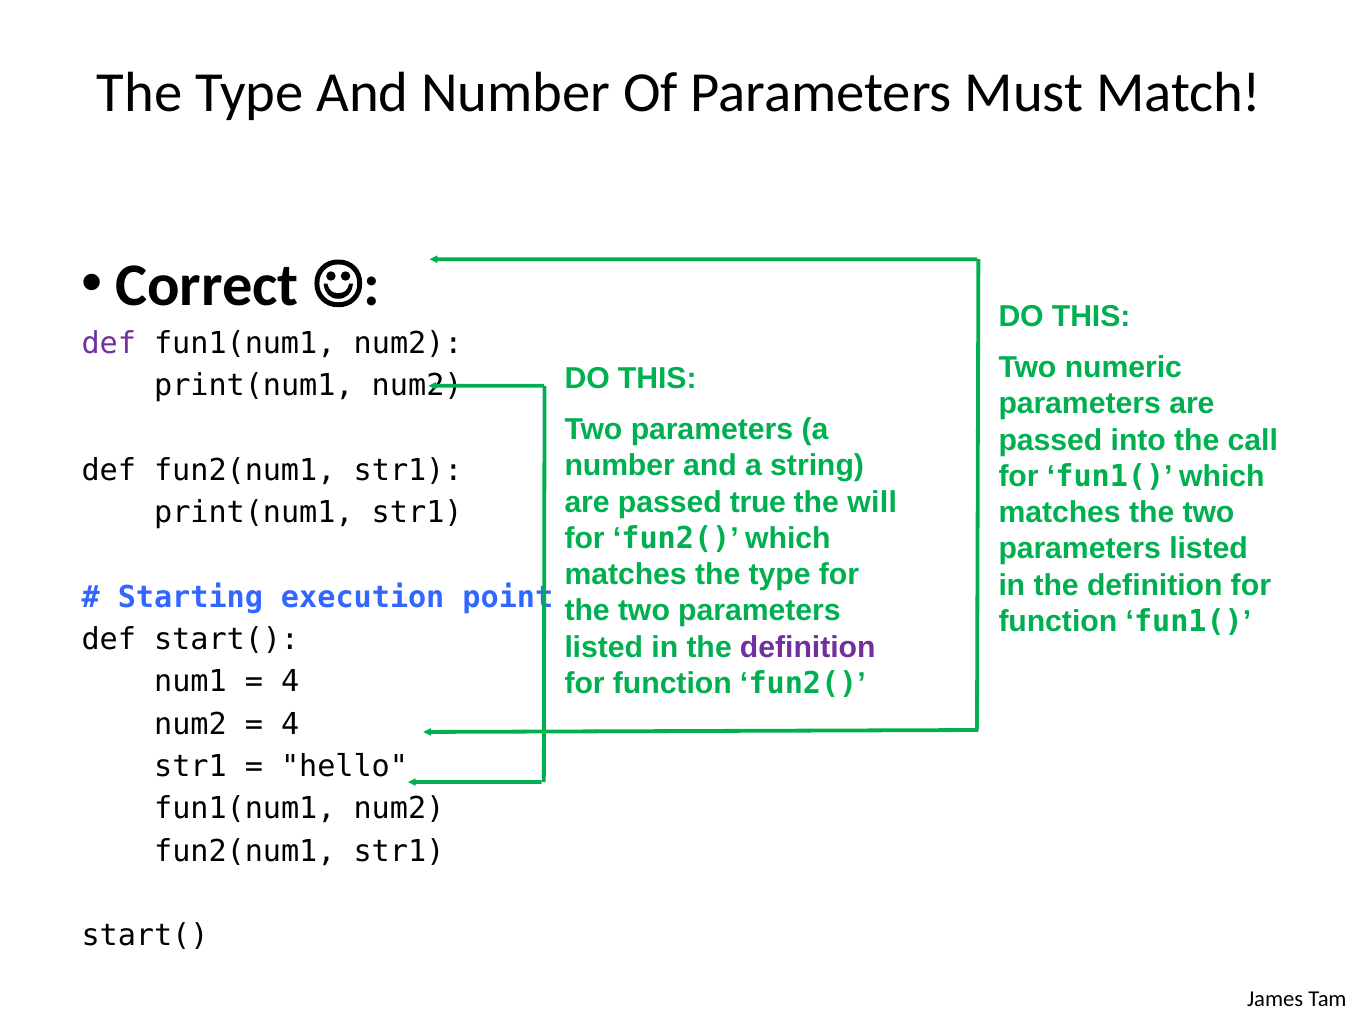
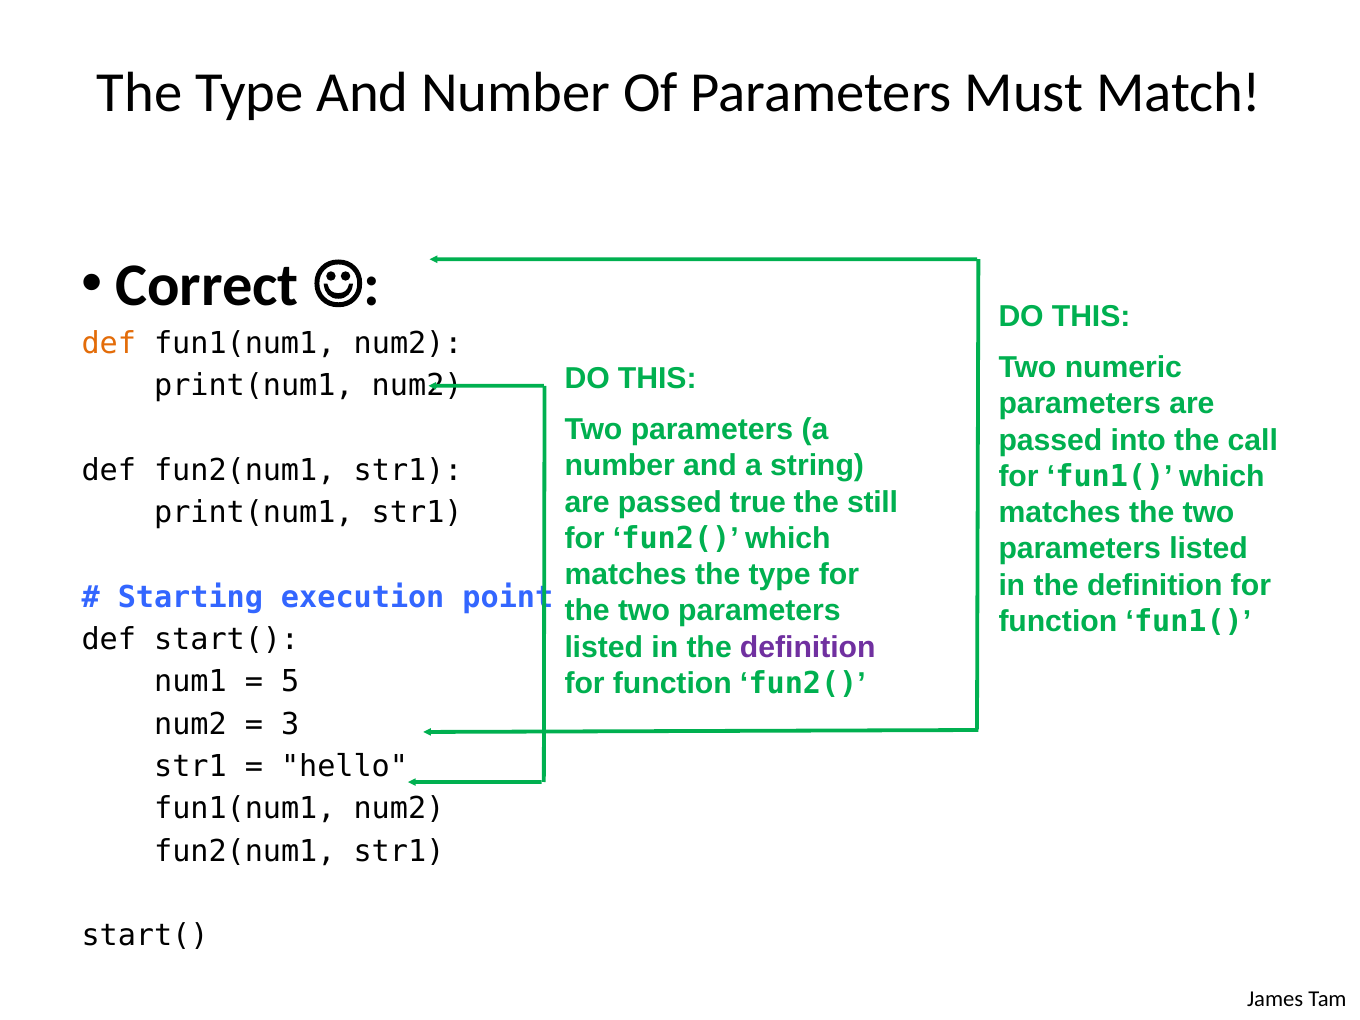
def at (109, 344) colour: purple -> orange
will: will -> still
4 at (290, 682): 4 -> 5
4 at (290, 724): 4 -> 3
